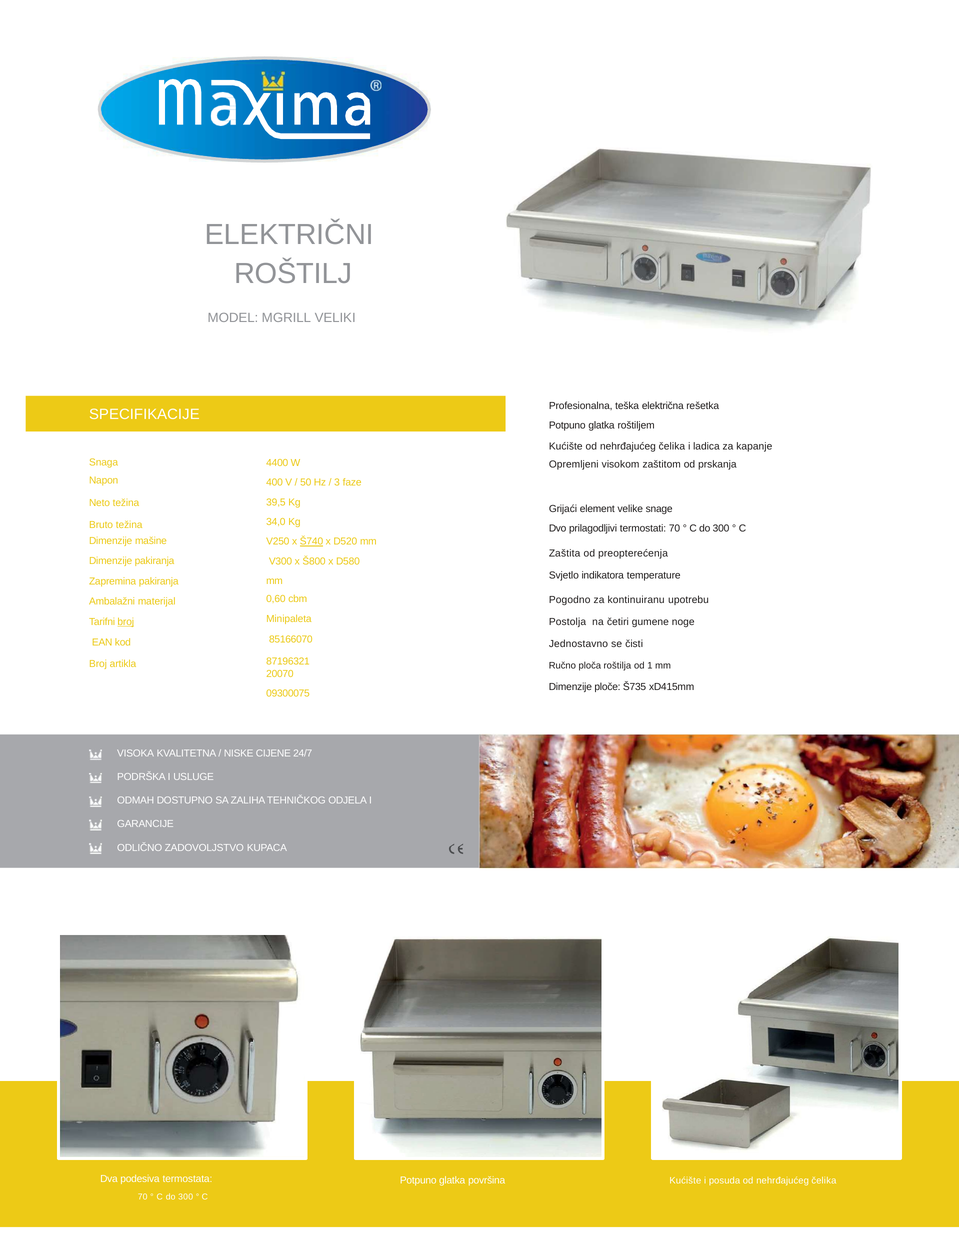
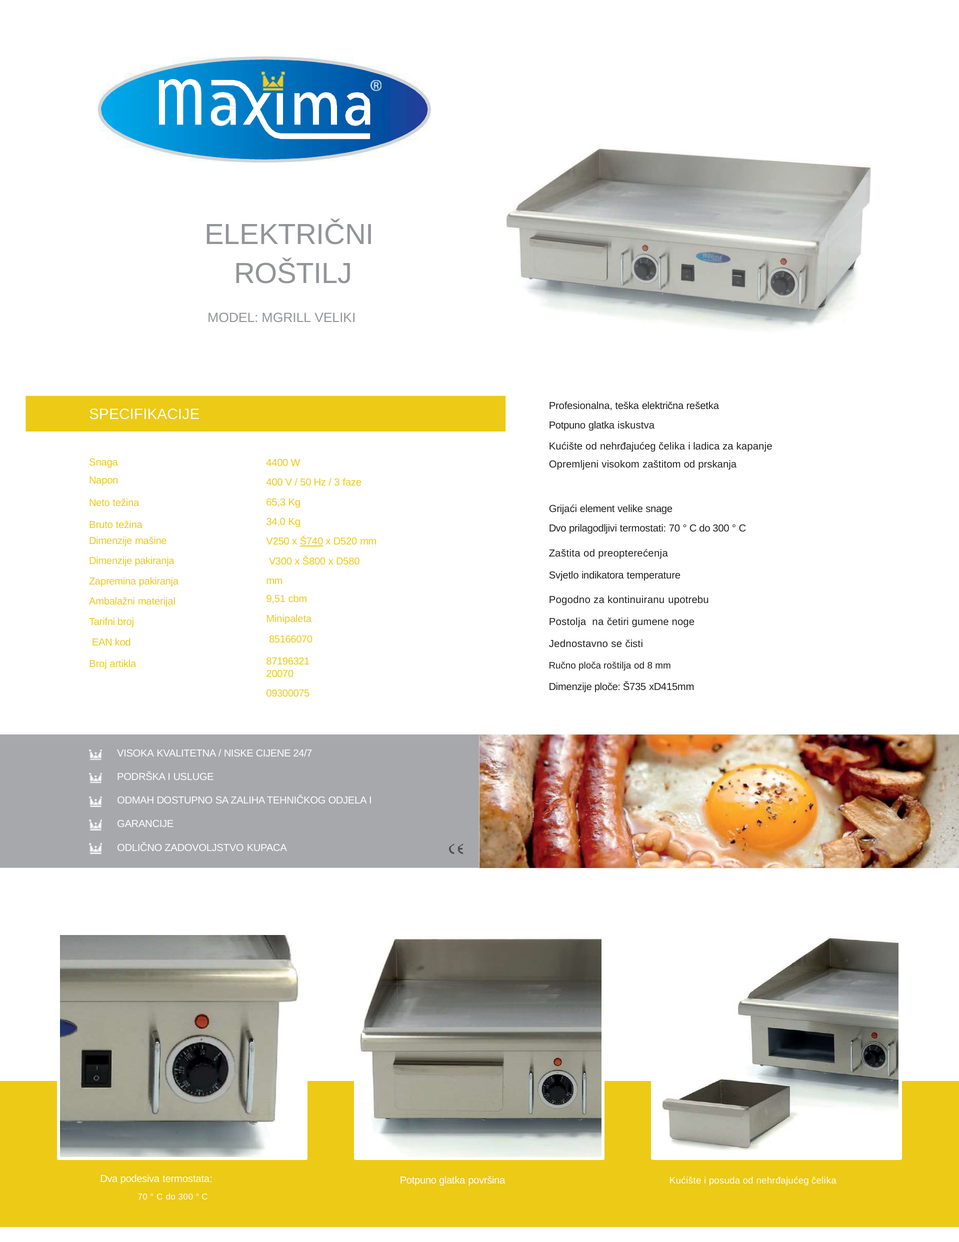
roštiljem: roštiljem -> iskustva
39,5: 39,5 -> 65,3
0,60: 0,60 -> 9,51
broj at (126, 621) underline: present -> none
1: 1 -> 8
